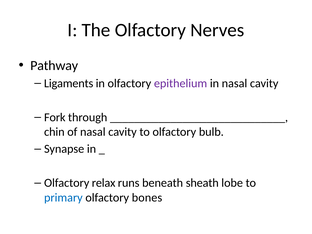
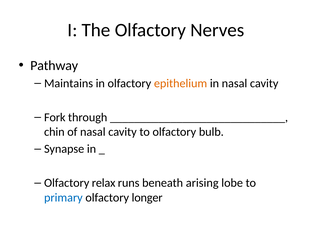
Ligaments: Ligaments -> Maintains
epithelium colour: purple -> orange
sheath: sheath -> arising
bones: bones -> longer
